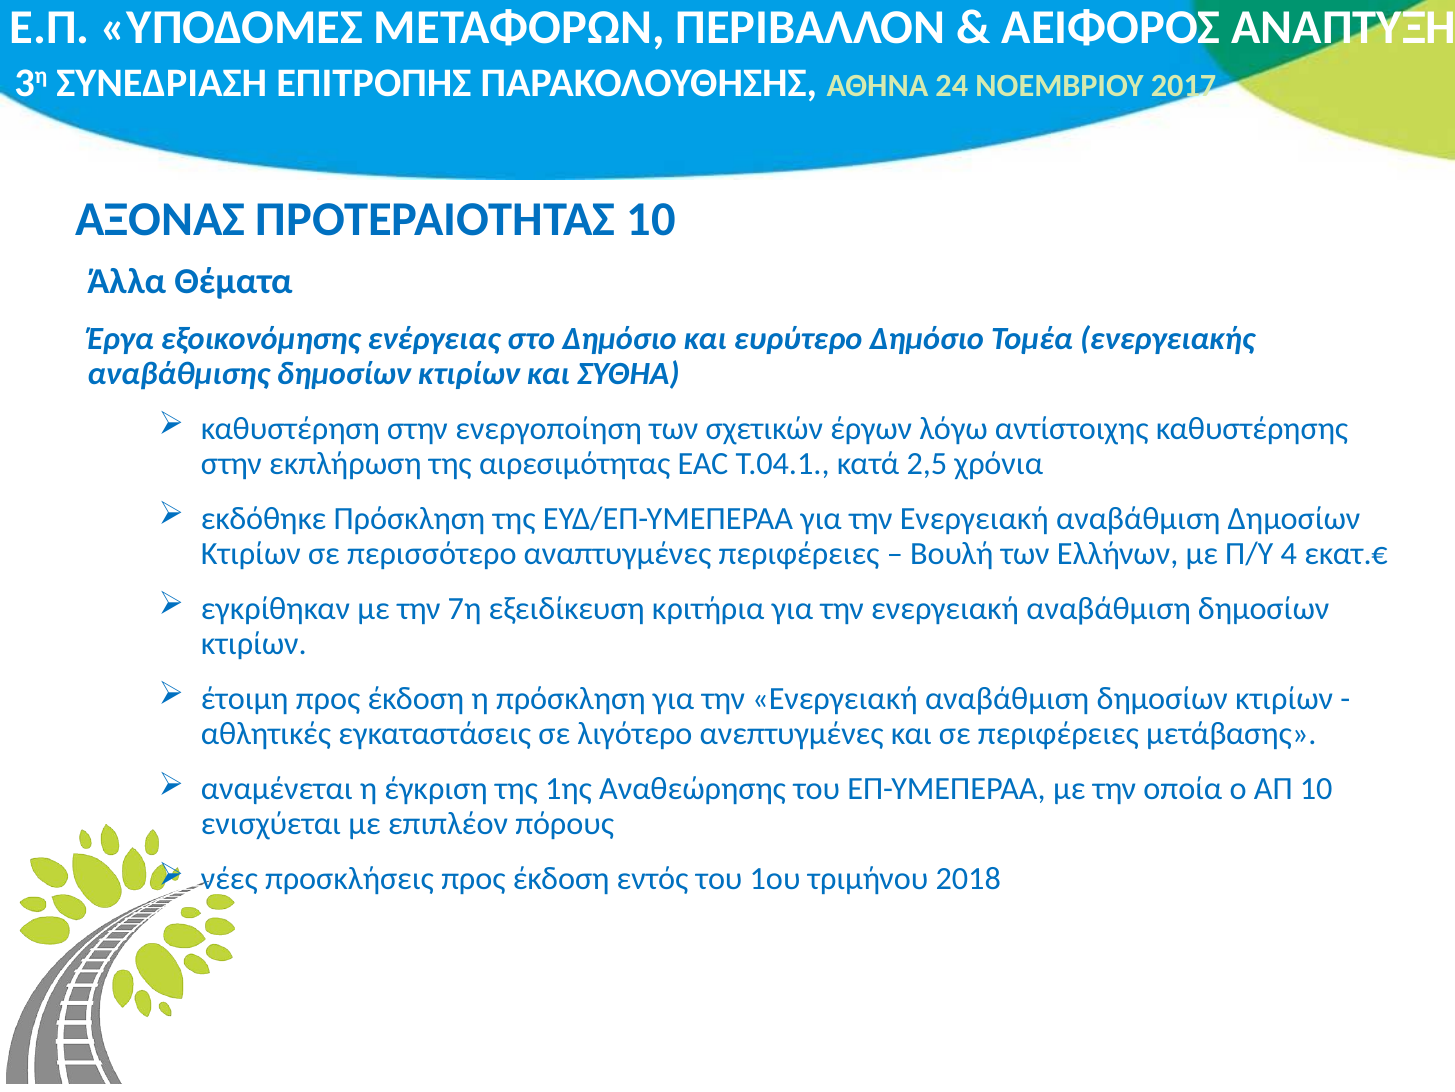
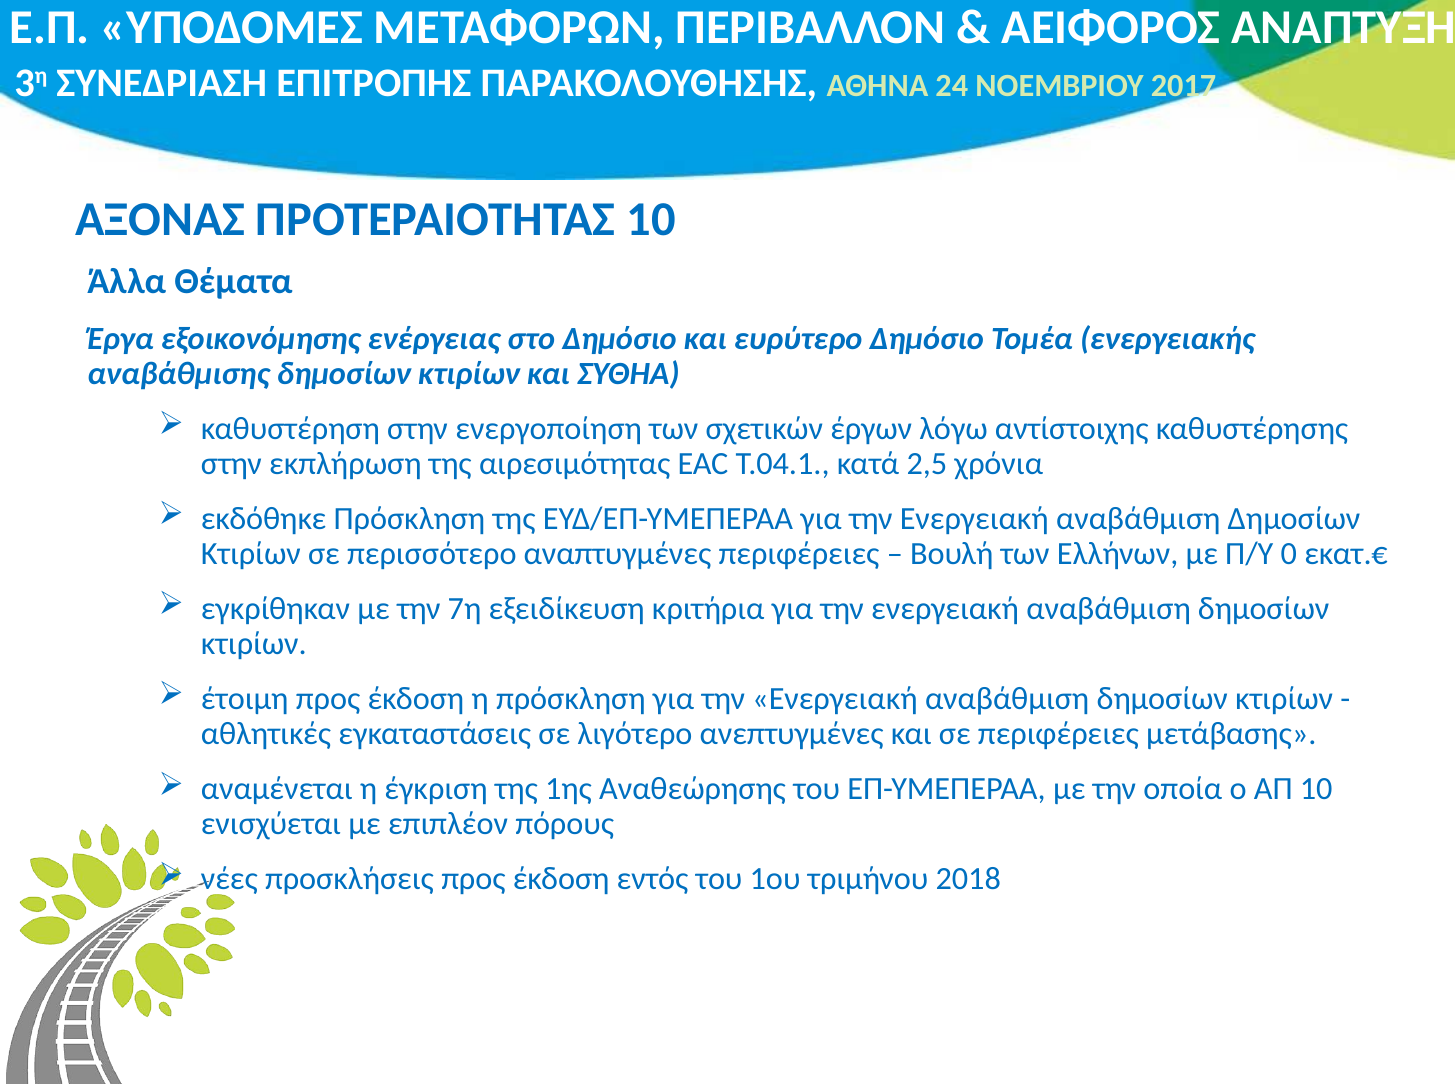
4: 4 -> 0
